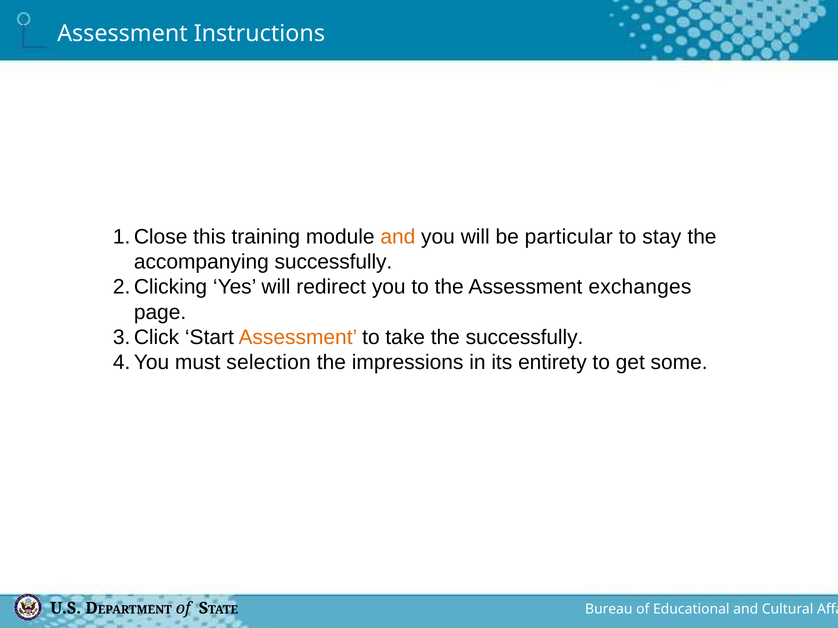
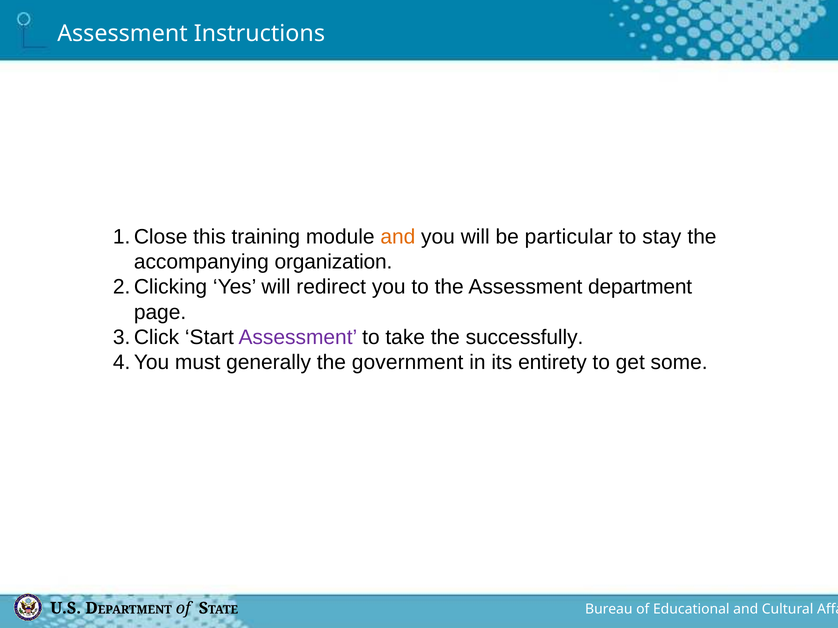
accompanying successfully: successfully -> organization
exchanges: exchanges -> department
Assessment at (298, 338) colour: orange -> purple
selection: selection -> generally
impressions: impressions -> government
